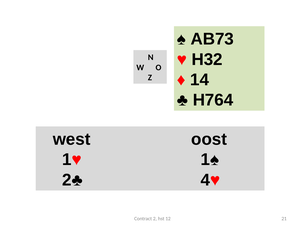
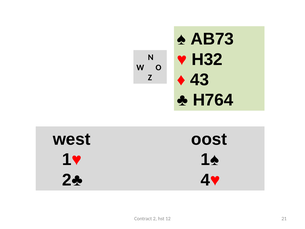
14: 14 -> 43
